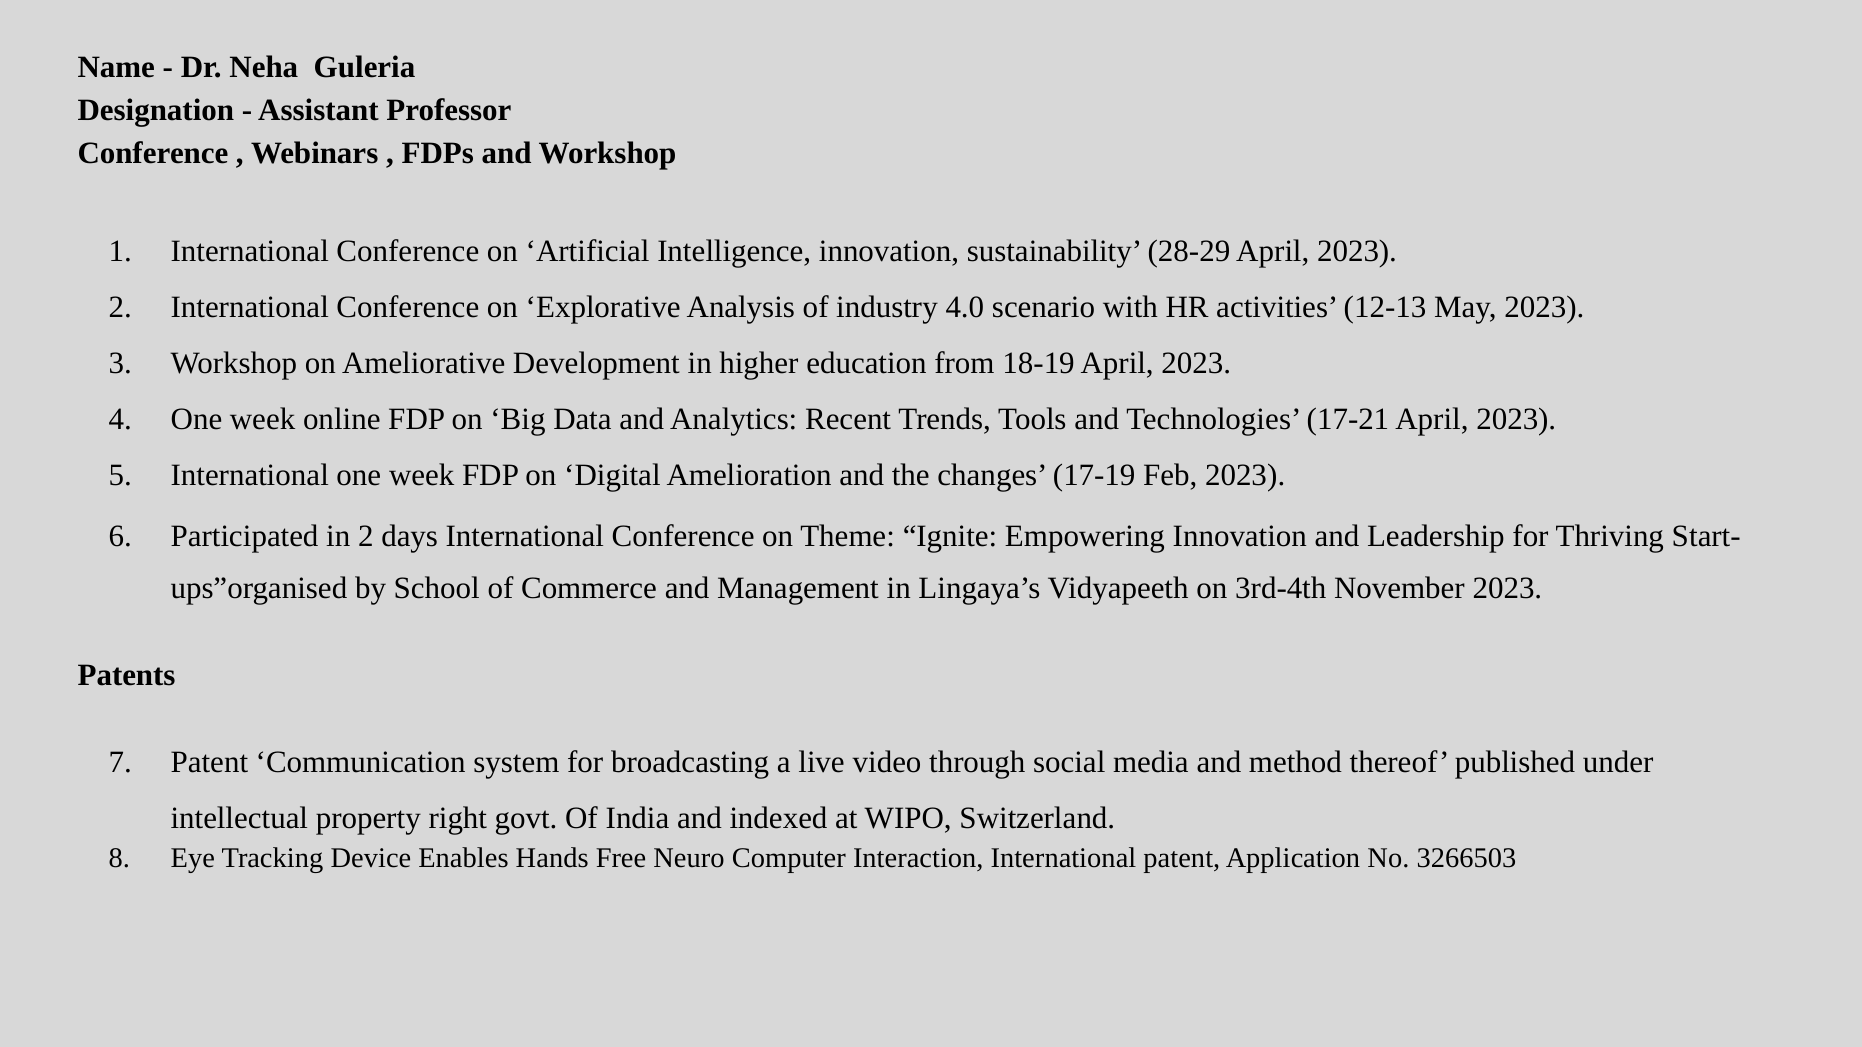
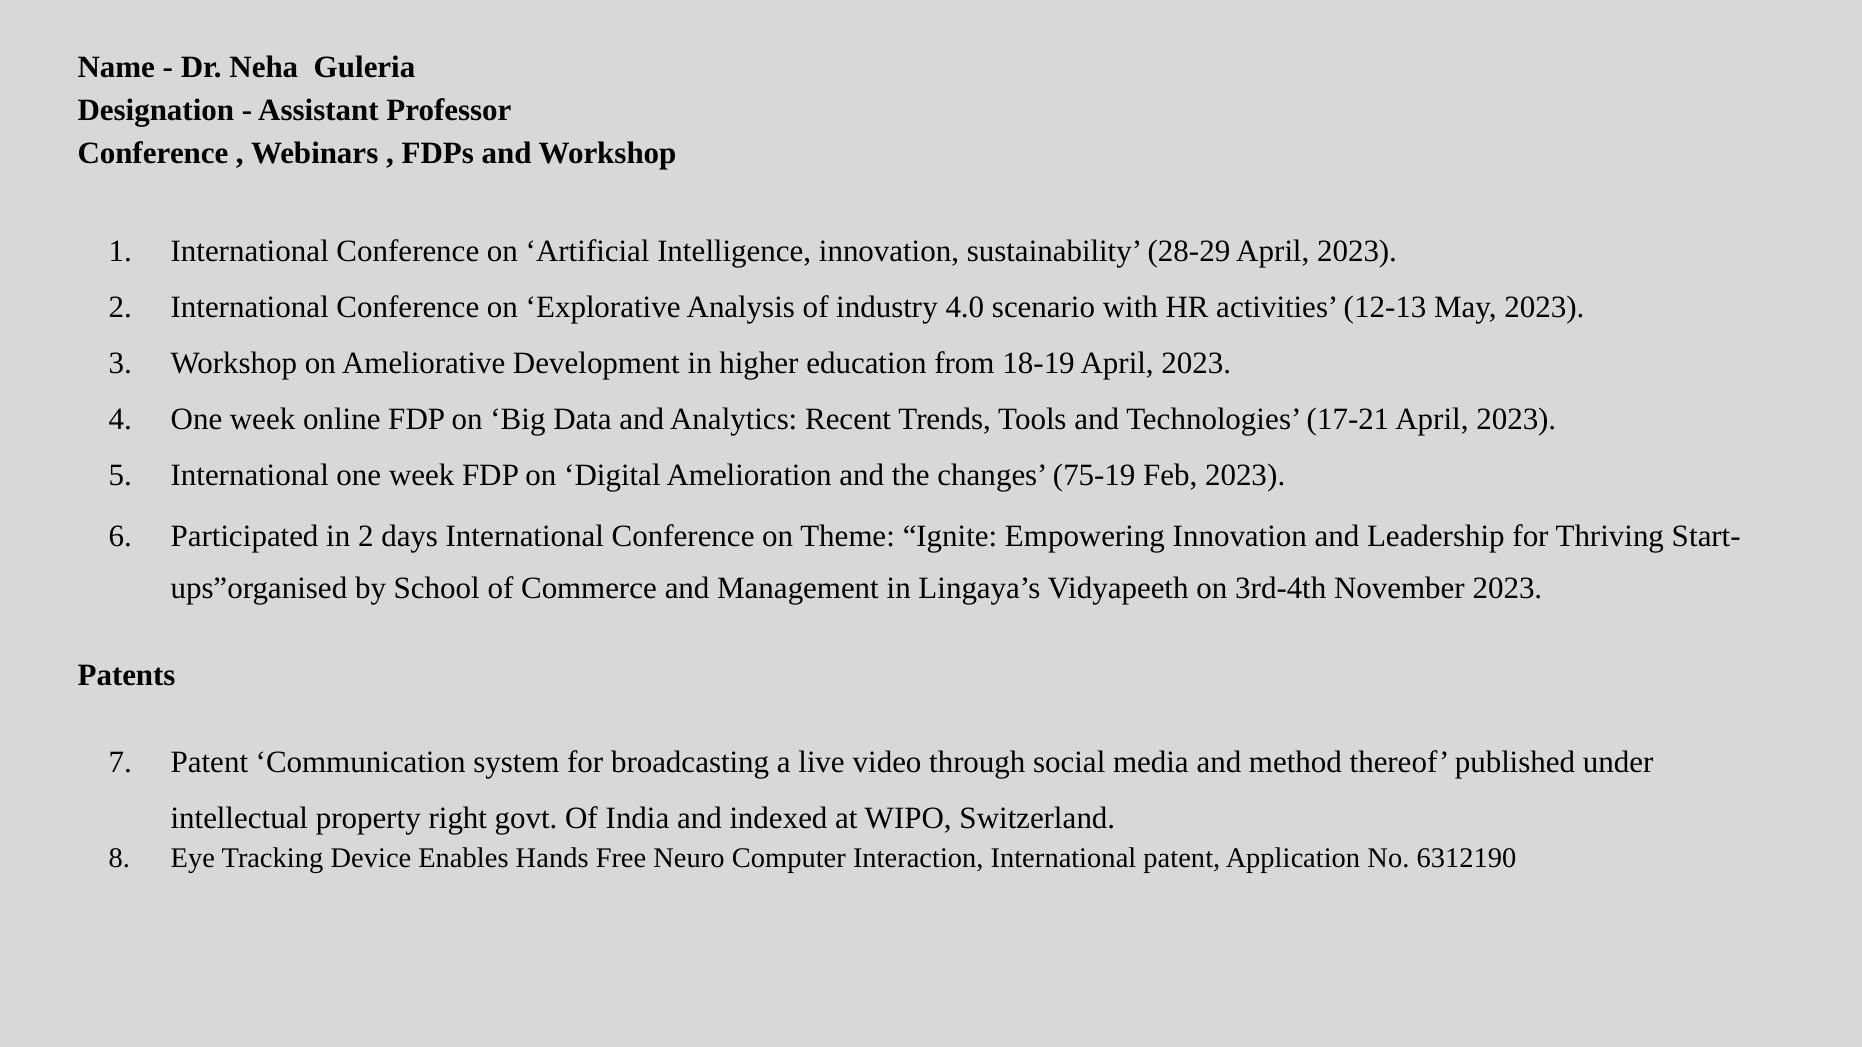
17-19: 17-19 -> 75-19
3266503: 3266503 -> 6312190
